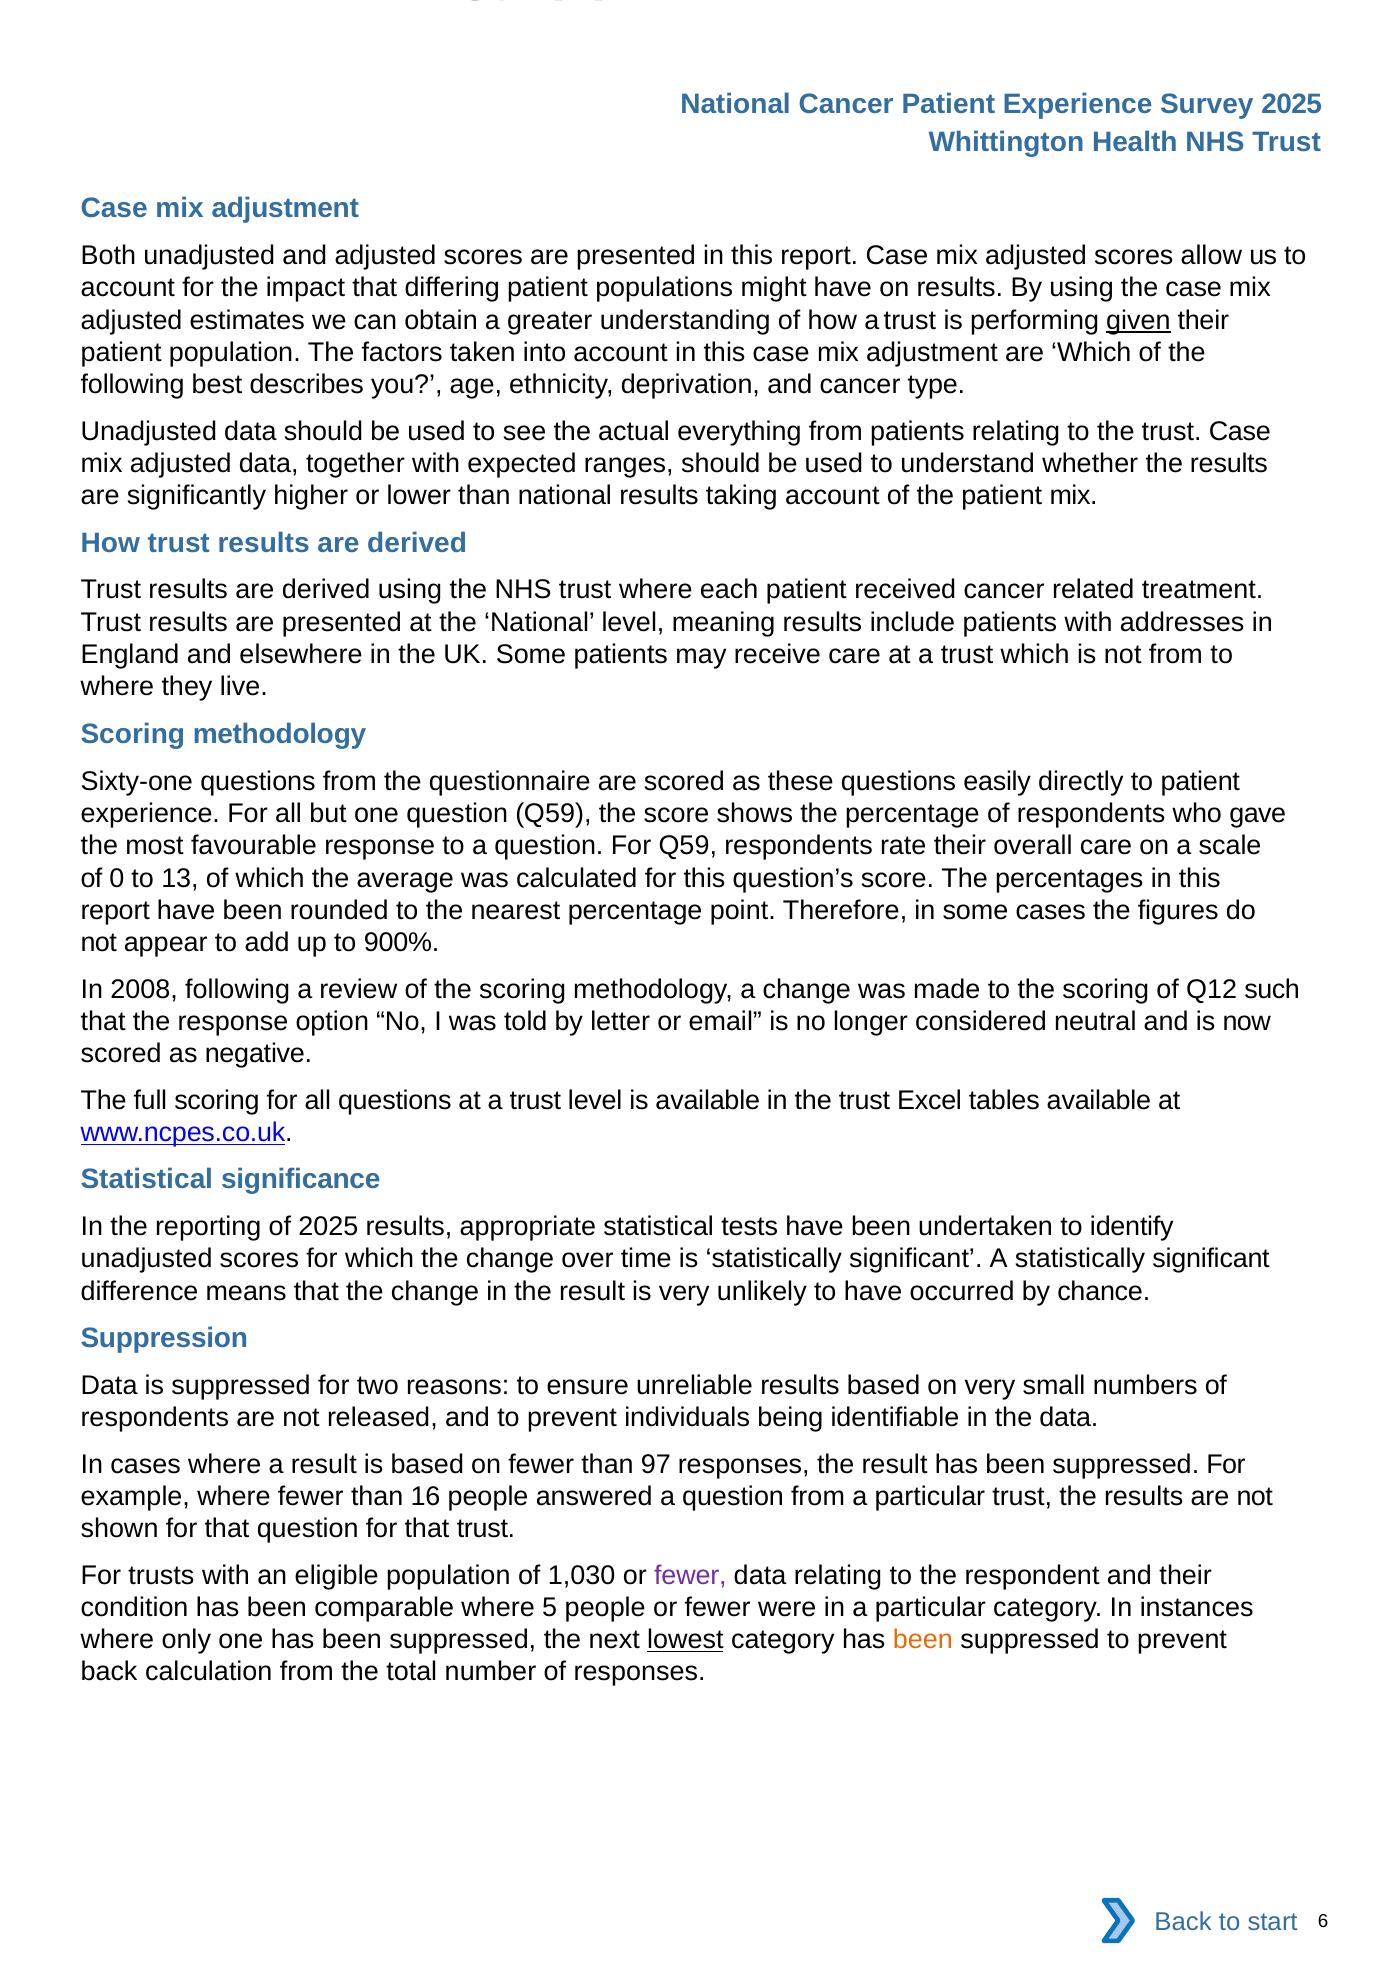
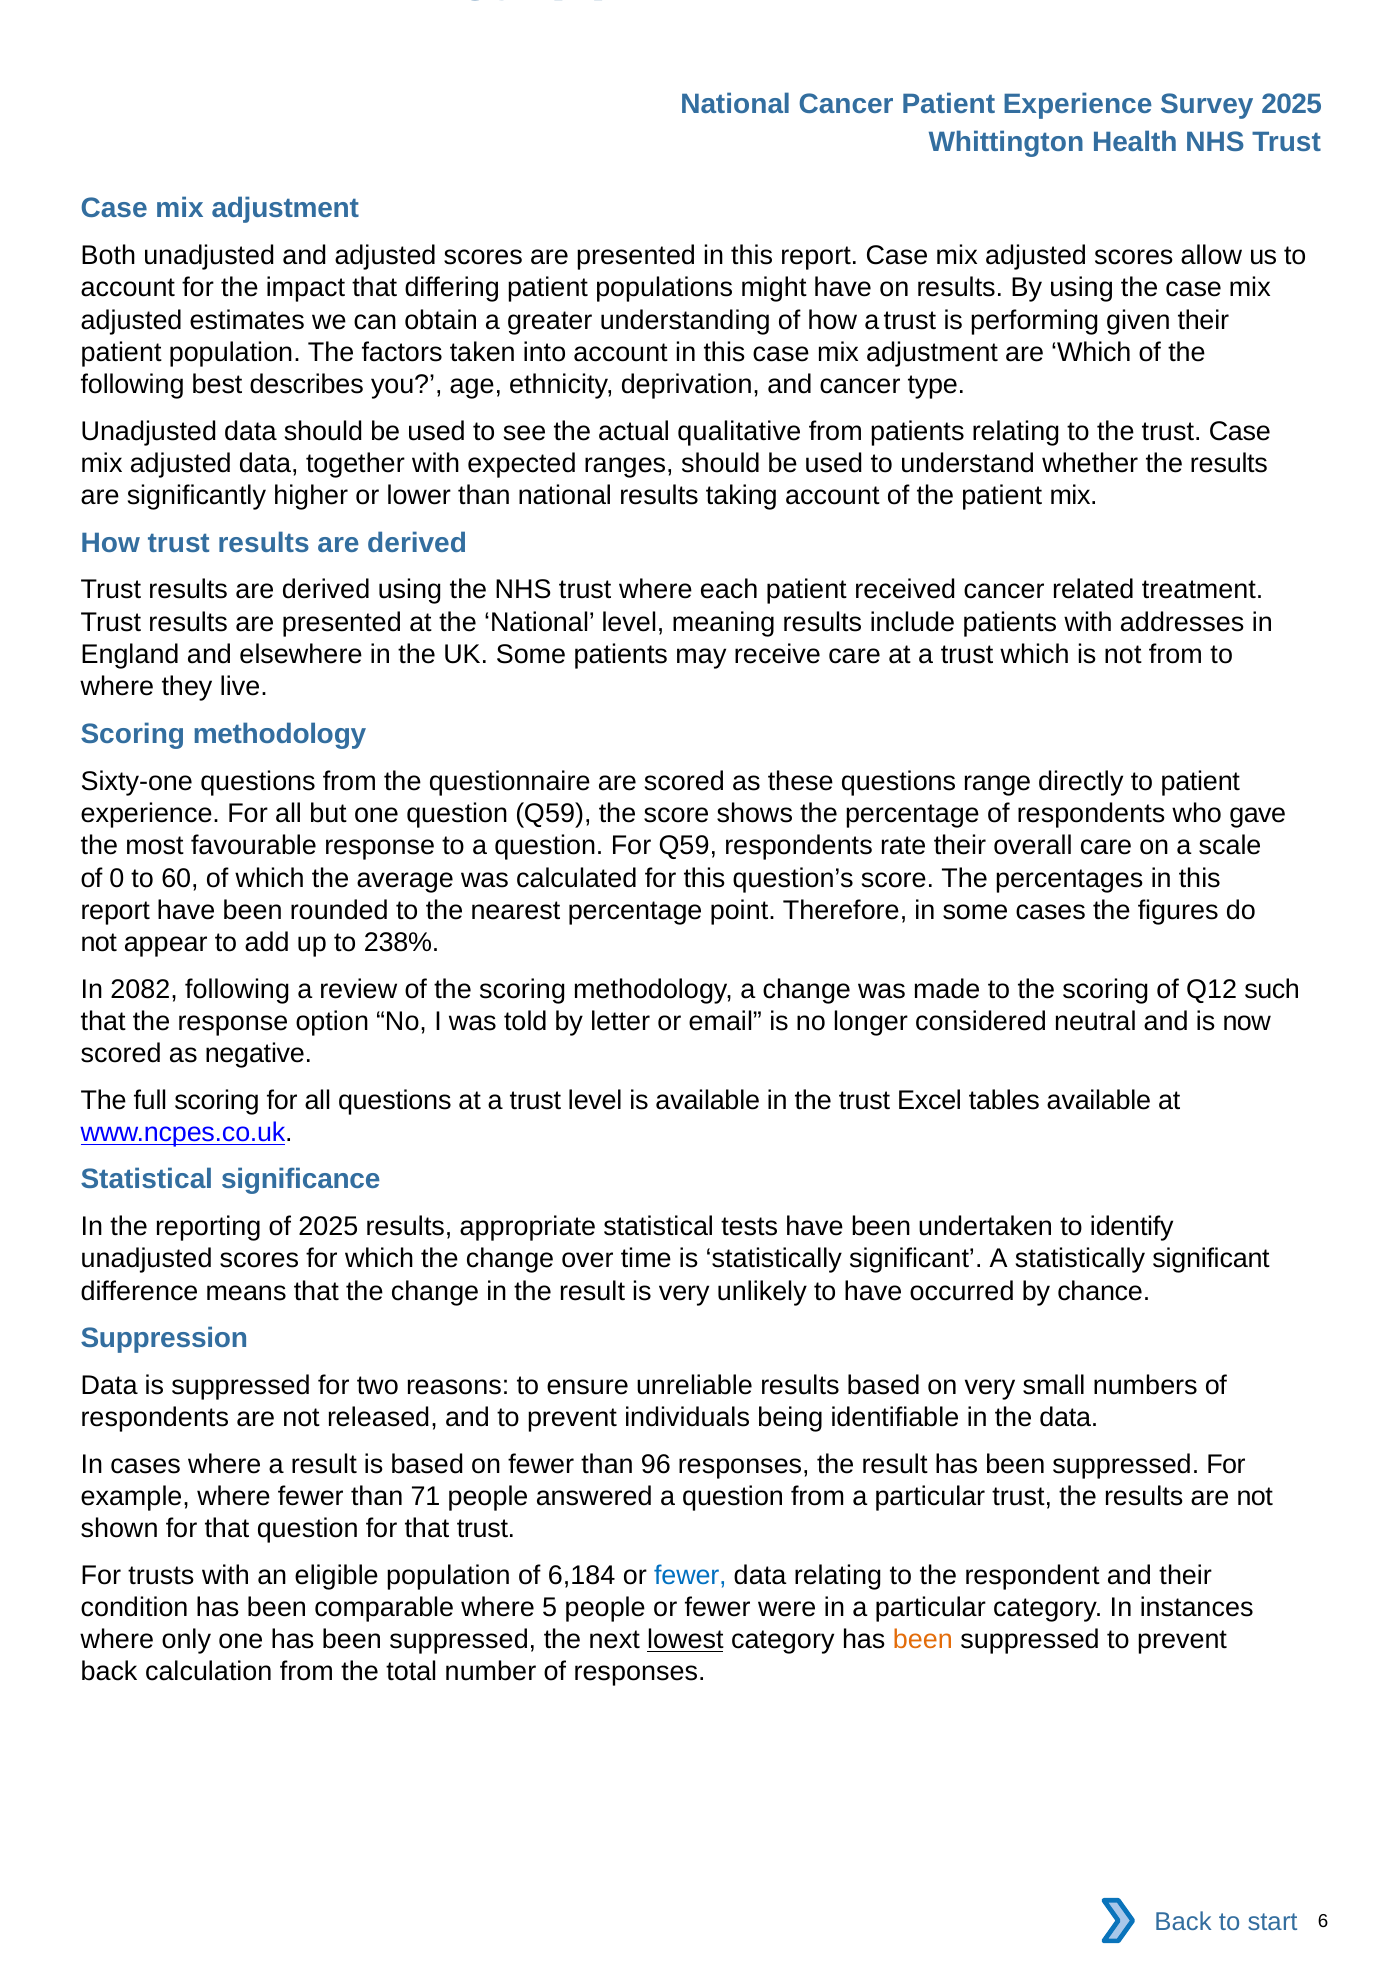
given underline: present -> none
everything: everything -> qualitative
easily: easily -> range
13: 13 -> 60
900%: 900% -> 238%
2008: 2008 -> 2082
97: 97 -> 96
16: 16 -> 71
1,030: 1,030 -> 6,184
fewer at (690, 1575) colour: purple -> blue
